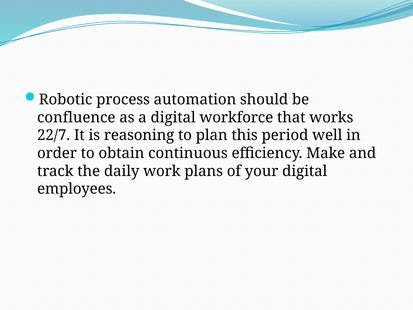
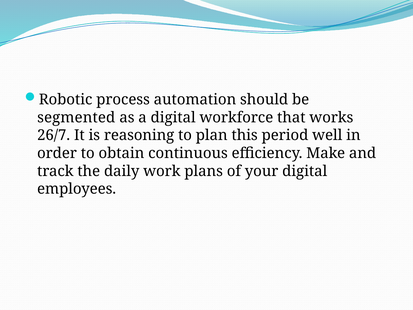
confluence: confluence -> segmented
22/7: 22/7 -> 26/7
